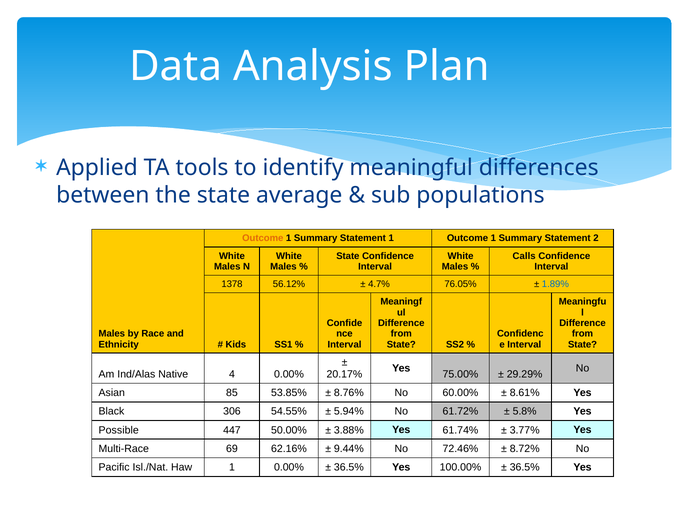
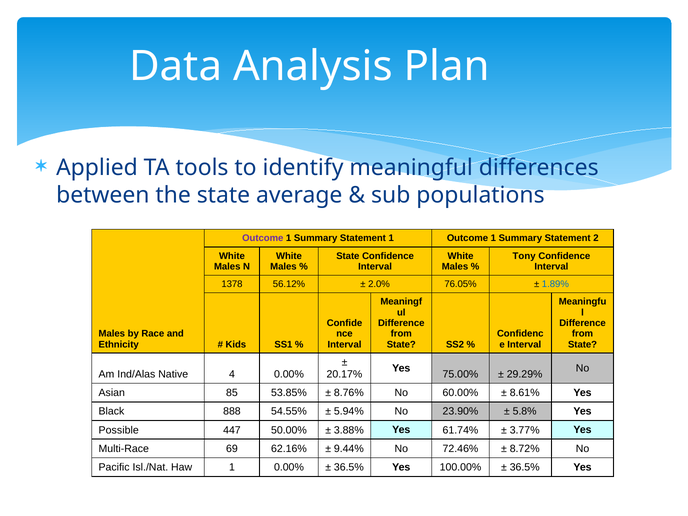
Outcome at (263, 238) colour: orange -> purple
Calls: Calls -> Tony
4.7%: 4.7% -> 2.0%
306: 306 -> 888
61.72%: 61.72% -> 23.90%
